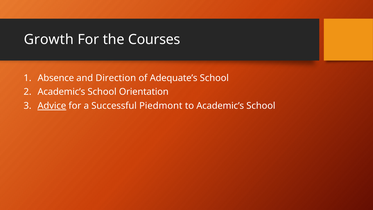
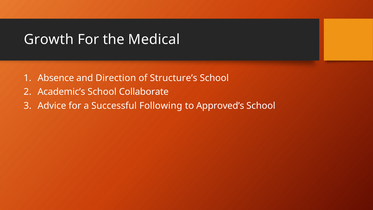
Courses: Courses -> Medical
Adequate’s: Adequate’s -> Structure’s
Orientation: Orientation -> Collaborate
Advice underline: present -> none
Piedmont: Piedmont -> Following
to Academic’s: Academic’s -> Approved’s
